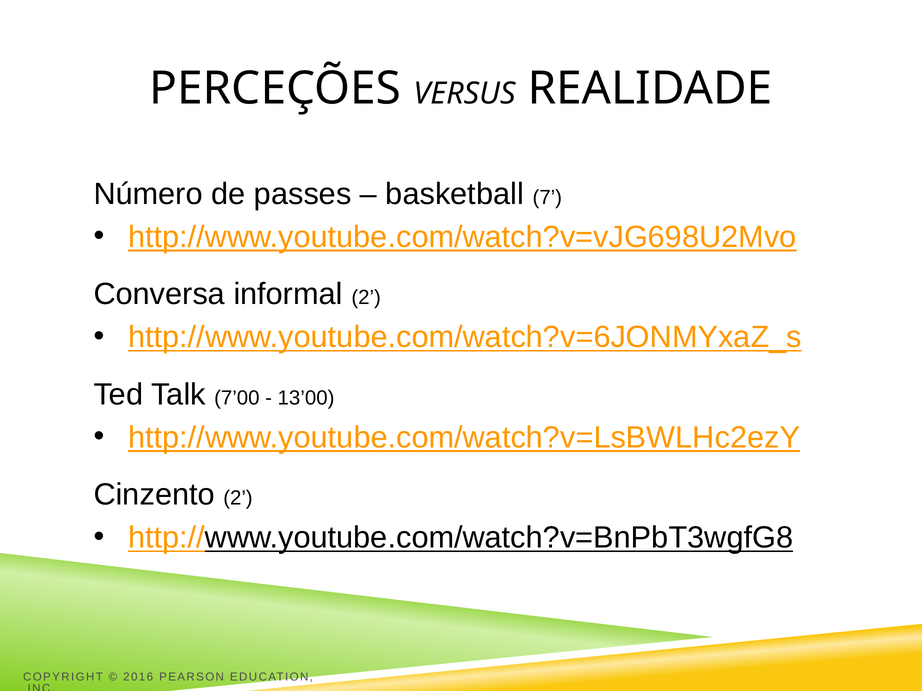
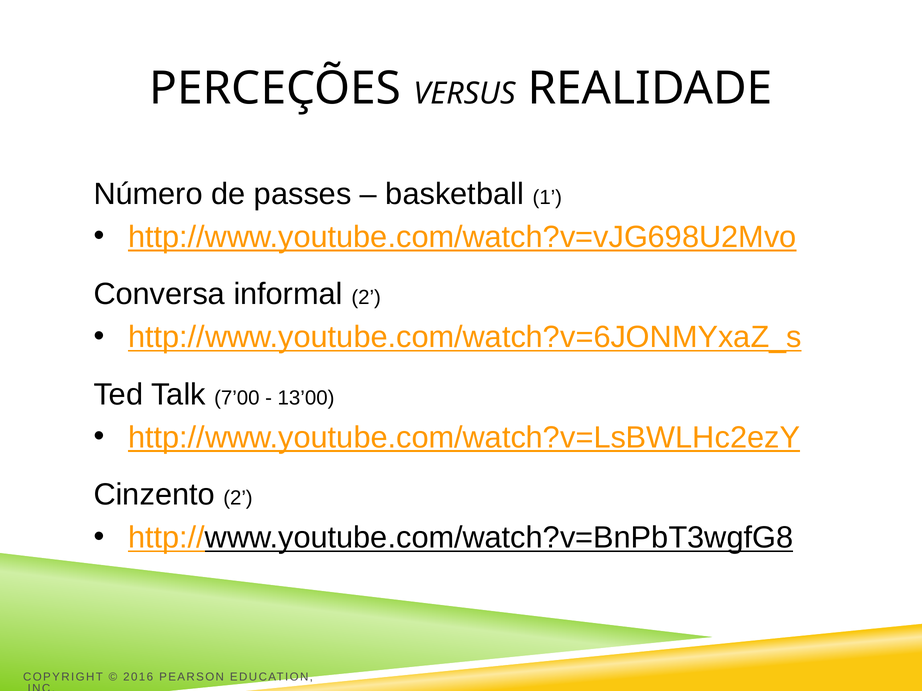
7: 7 -> 1
